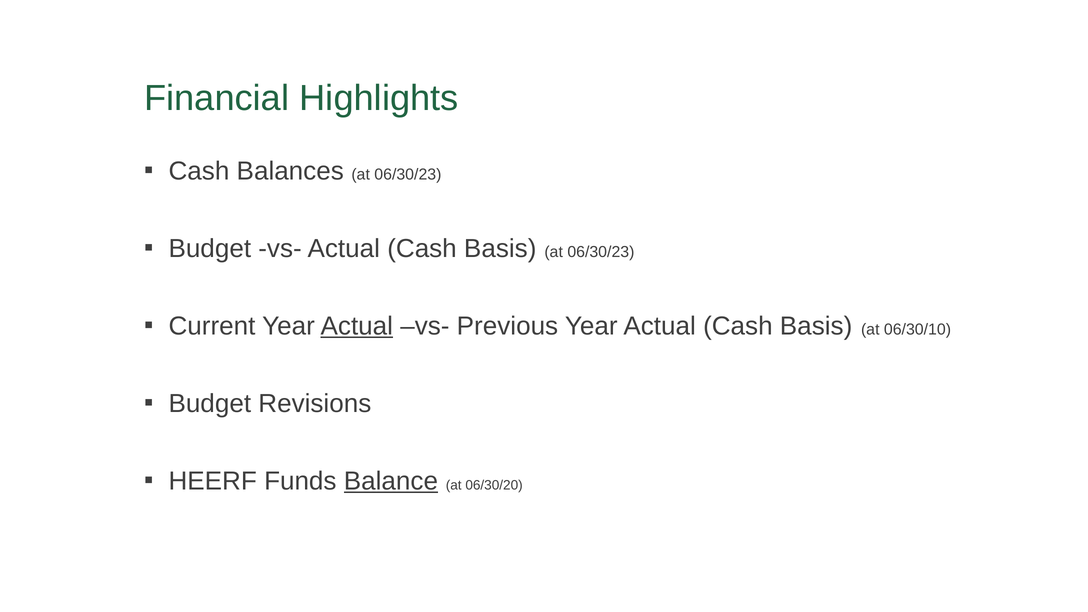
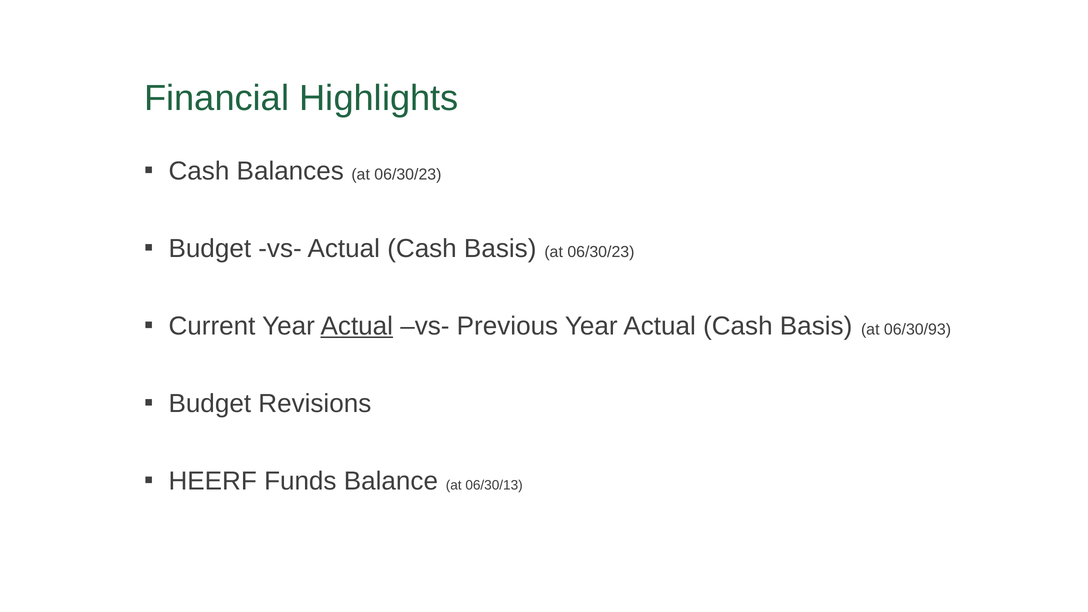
06/30/10: 06/30/10 -> 06/30/93
Balance underline: present -> none
06/30/20: 06/30/20 -> 06/30/13
